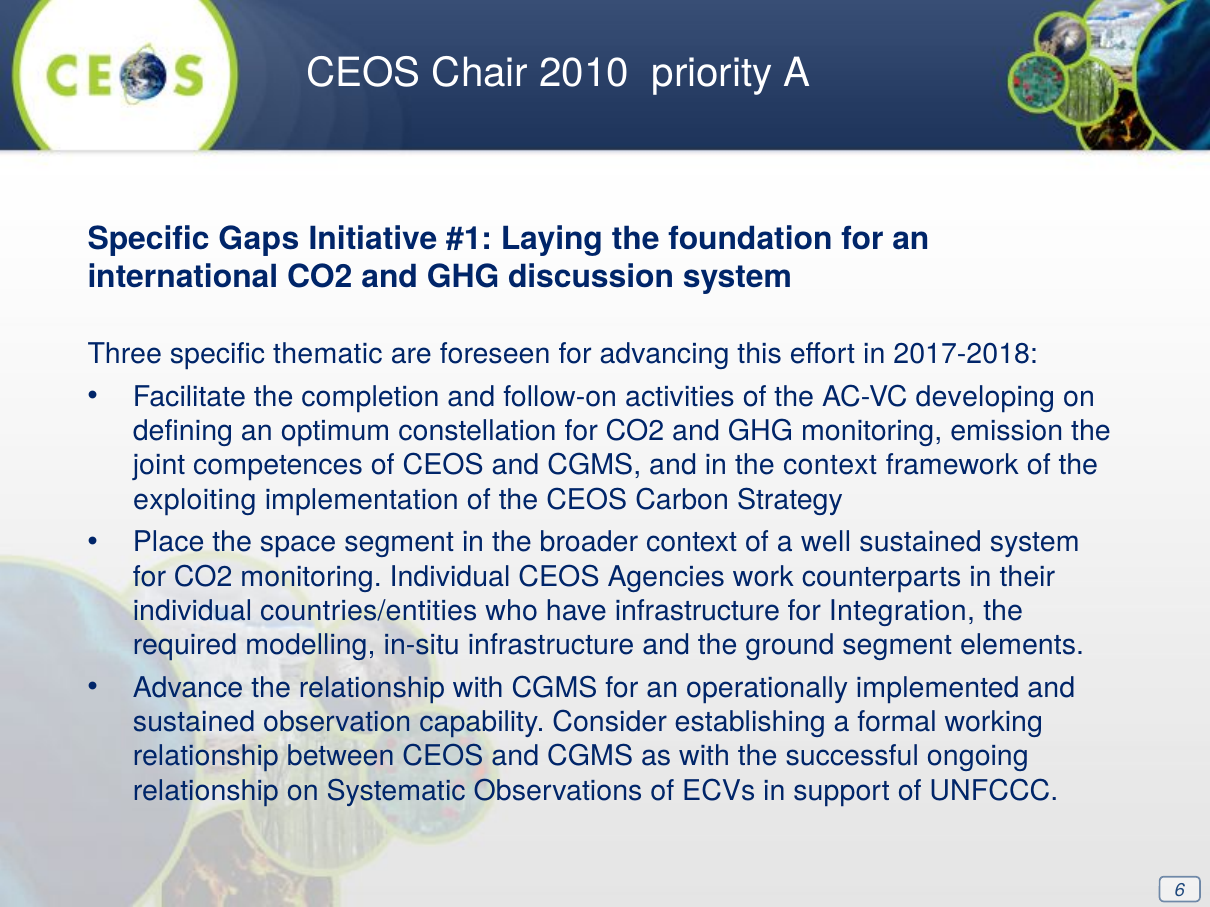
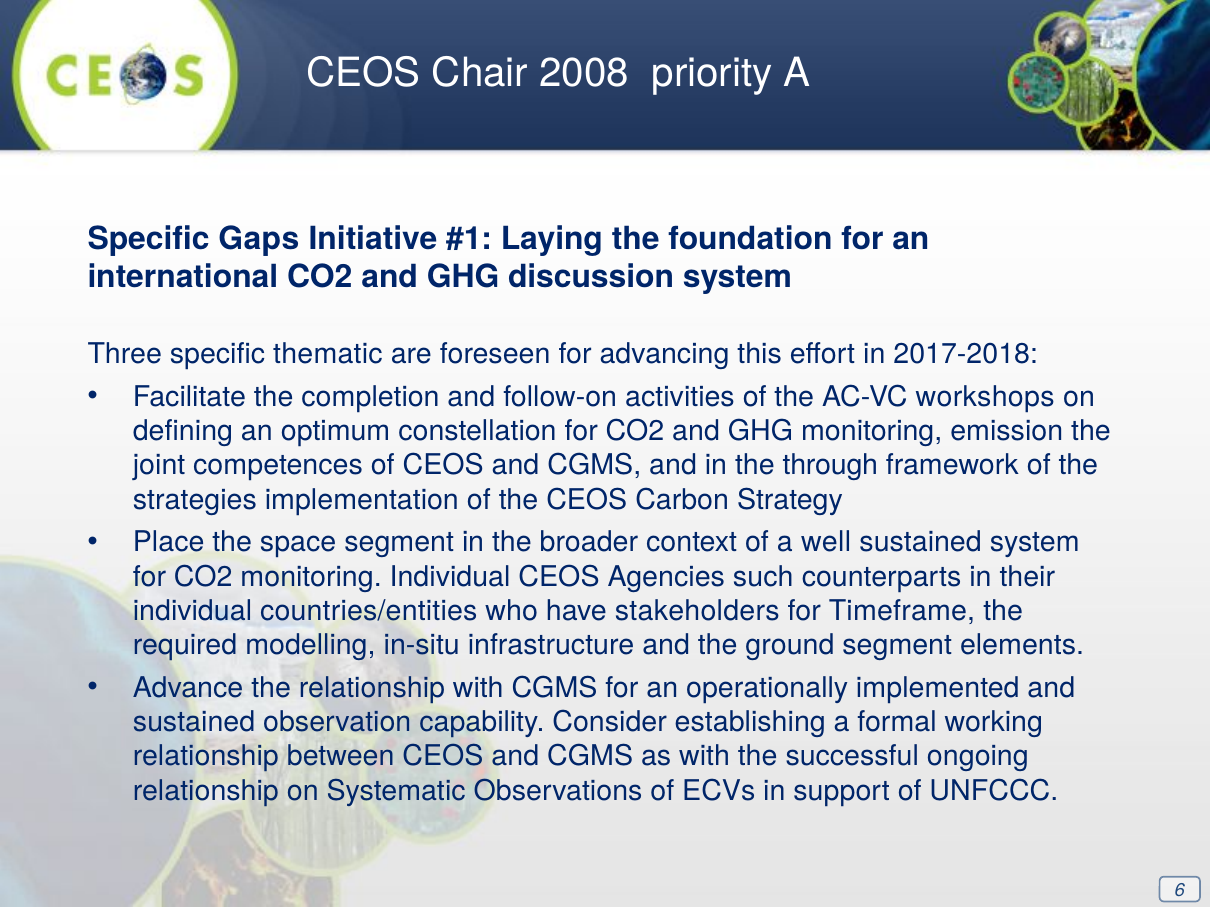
2010: 2010 -> 2008
developing: developing -> workshops
the context: context -> through
exploiting: exploiting -> strategies
work: work -> such
have infrastructure: infrastructure -> stakeholders
Integration: Integration -> Timeframe
